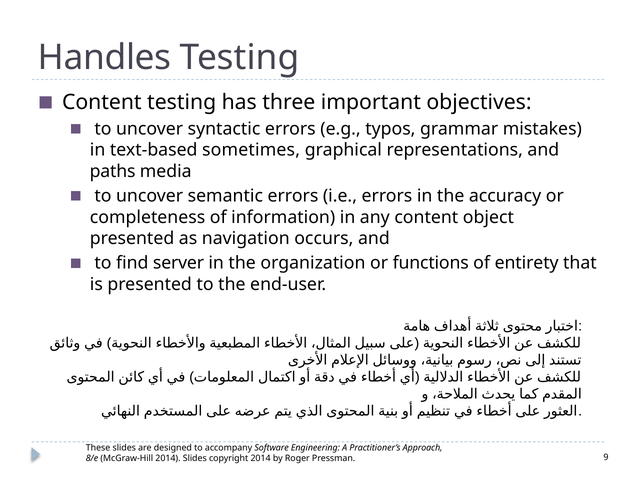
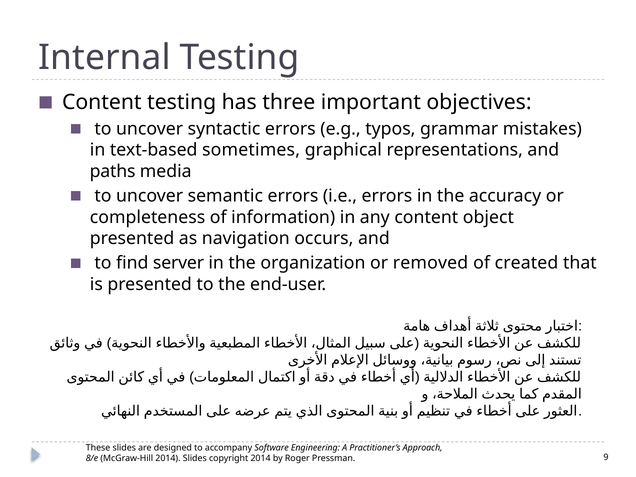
Handles: Handles -> Internal
functions: functions -> removed
entirety: entirety -> created
